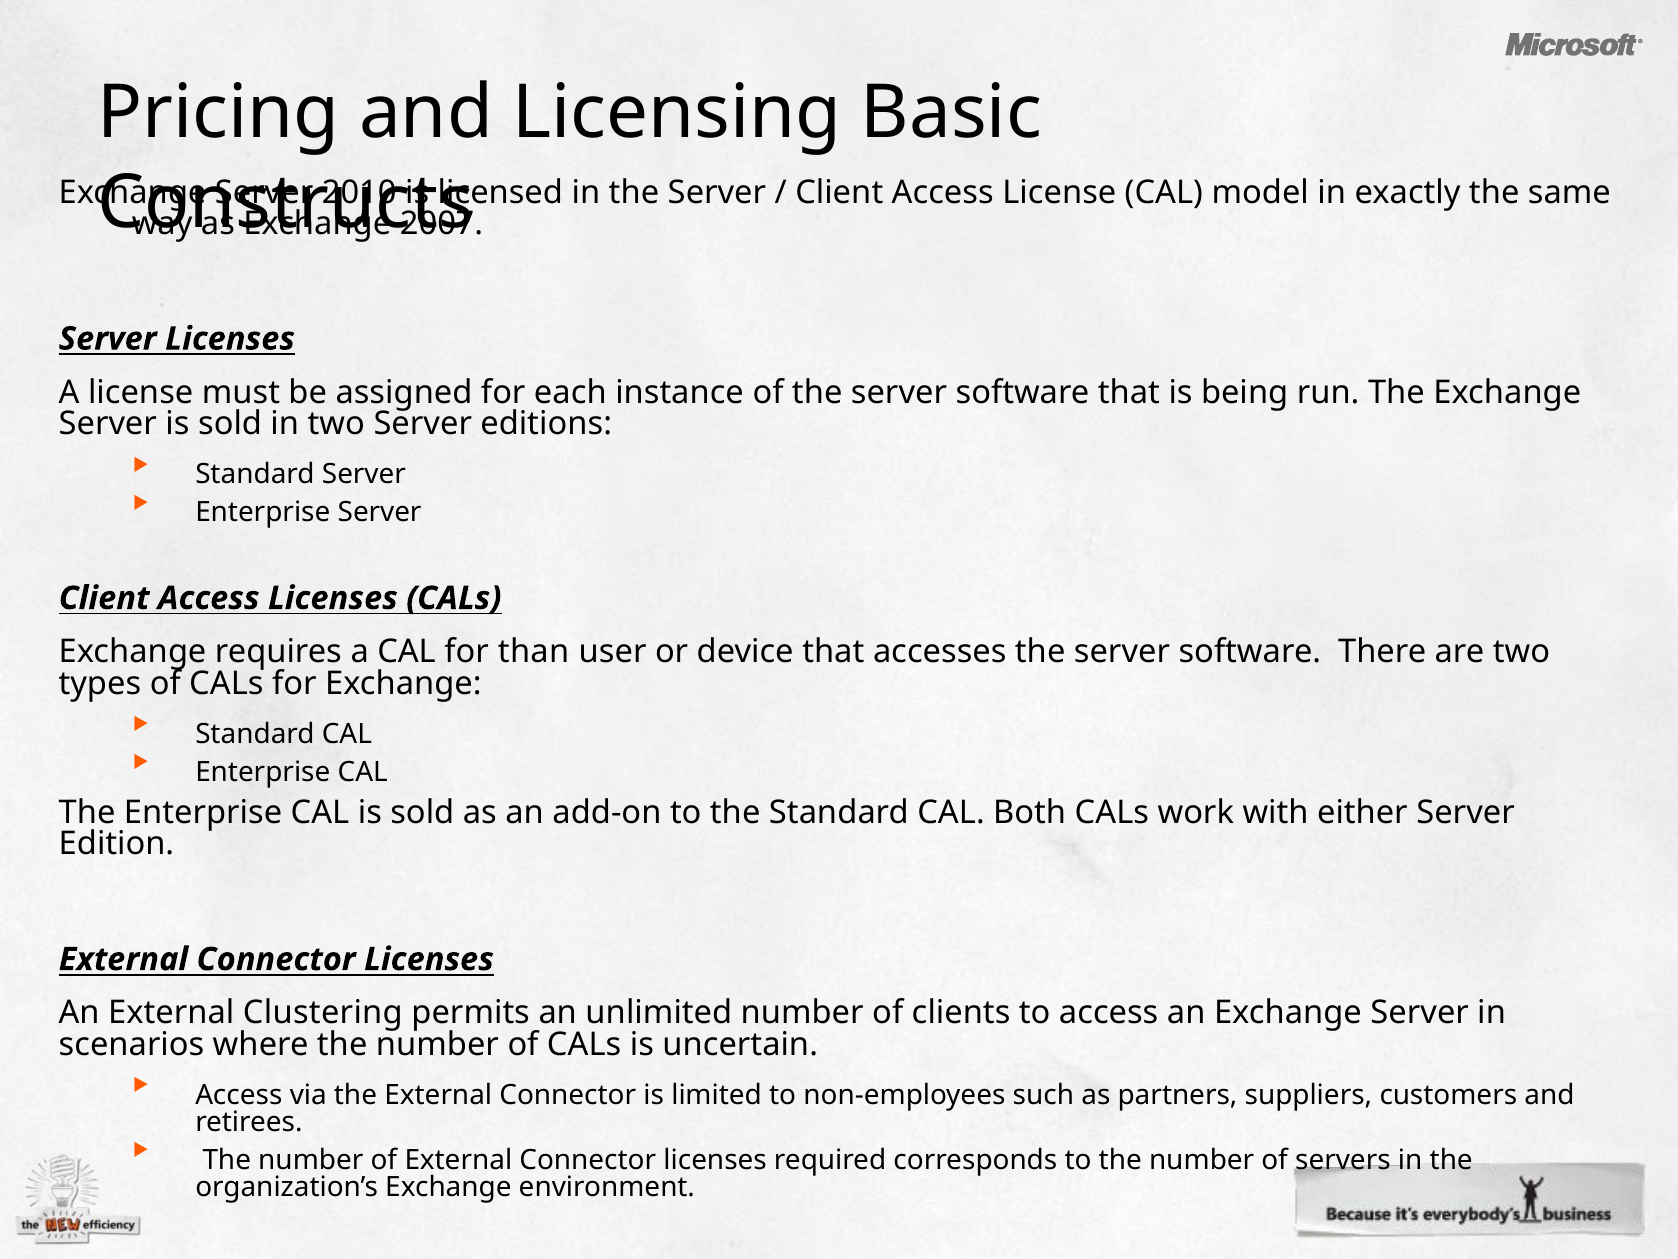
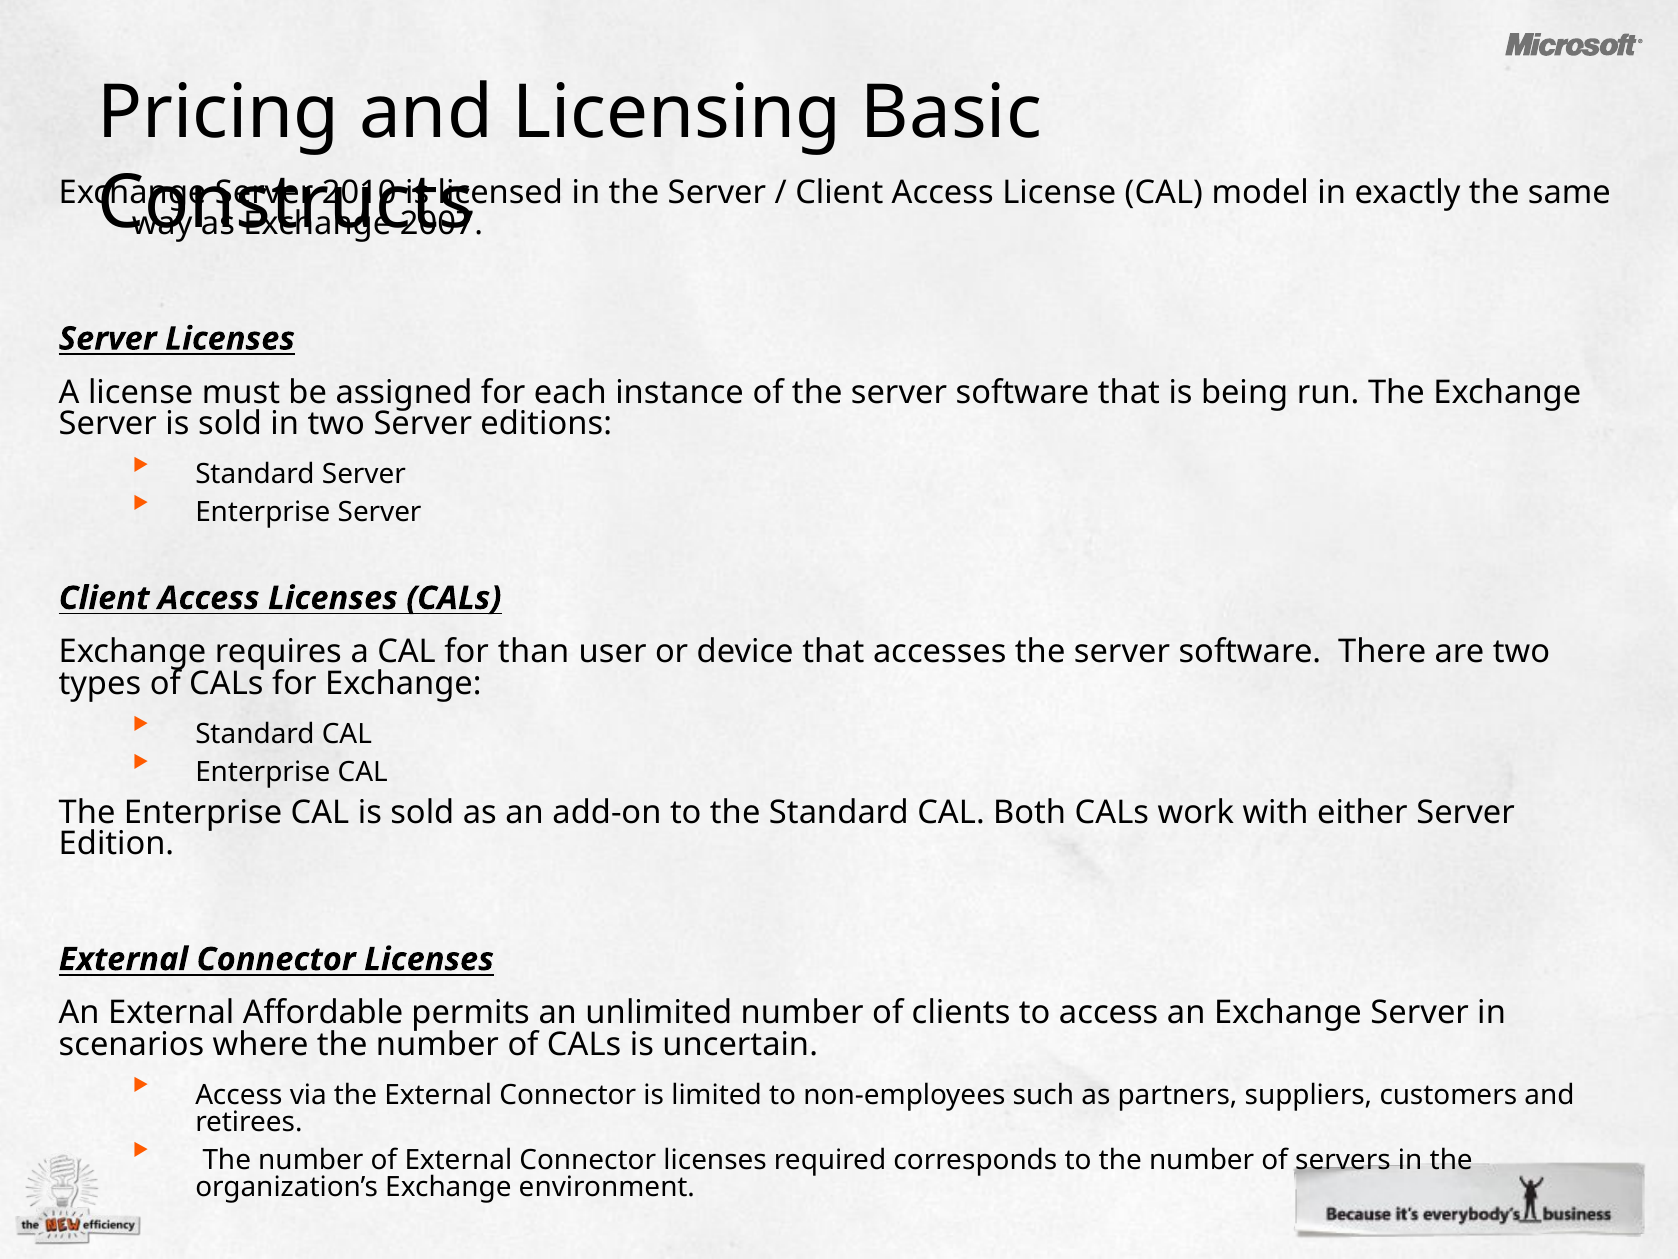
Clustering: Clustering -> Affordable
